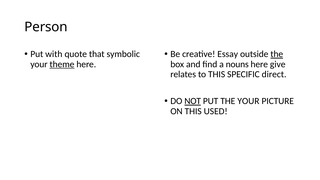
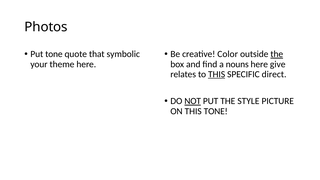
Person: Person -> Photos
Put with: with -> tone
Essay: Essay -> Color
theme underline: present -> none
THIS at (217, 74) underline: none -> present
THE YOUR: YOUR -> STYLE
THIS USED: USED -> TONE
